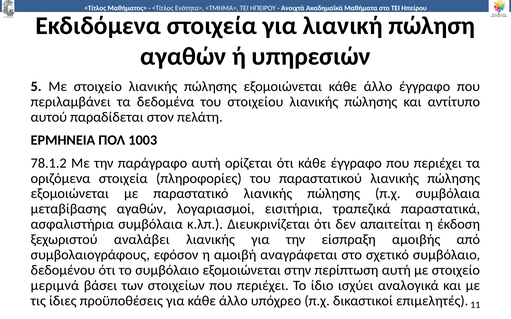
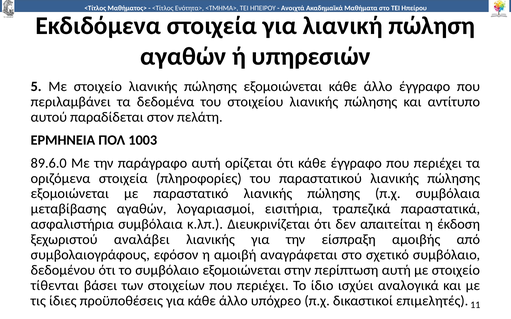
78.1.2: 78.1.2 -> 89.6.0
μεριμνά: μεριμνά -> τίθενται
